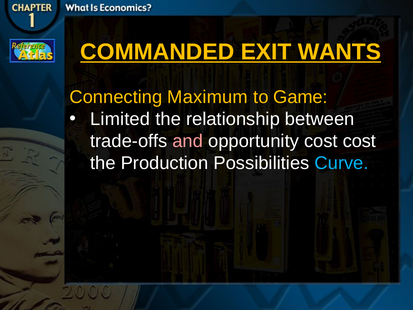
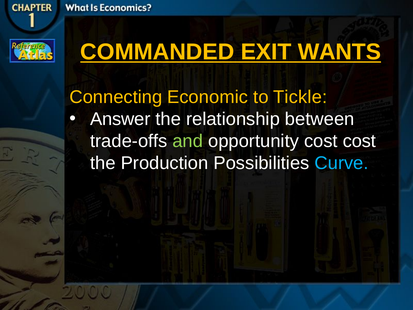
Maximum: Maximum -> Economic
Game: Game -> Tickle
Limited: Limited -> Answer
and colour: pink -> light green
